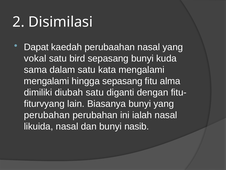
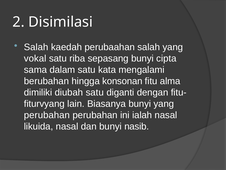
Dapat at (36, 47): Dapat -> Salah
perubaahan nasal: nasal -> salah
bird: bird -> riba
kuda: kuda -> cipta
mengalami at (46, 81): mengalami -> berubahan
hingga sepasang: sepasang -> konsonan
